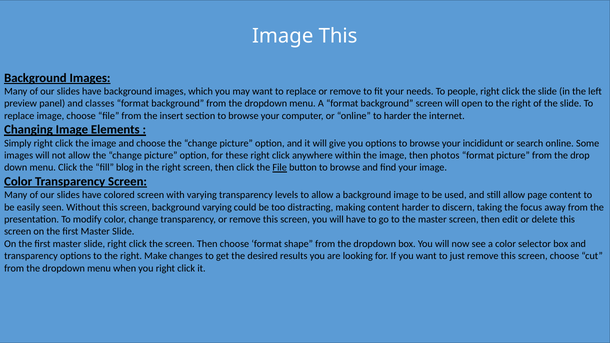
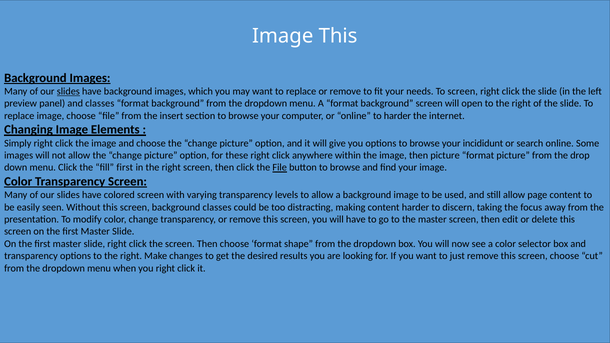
slides at (68, 91) underline: none -> present
To people: people -> screen
then photos: photos -> picture
fill blog: blog -> first
background varying: varying -> classes
